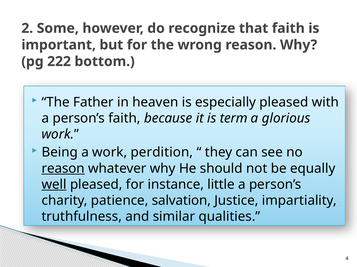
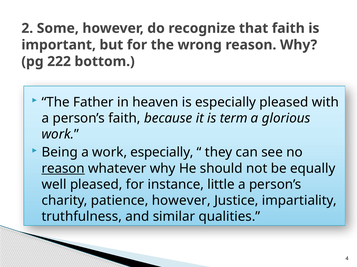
work perdition: perdition -> especially
well underline: present -> none
patience salvation: salvation -> however
